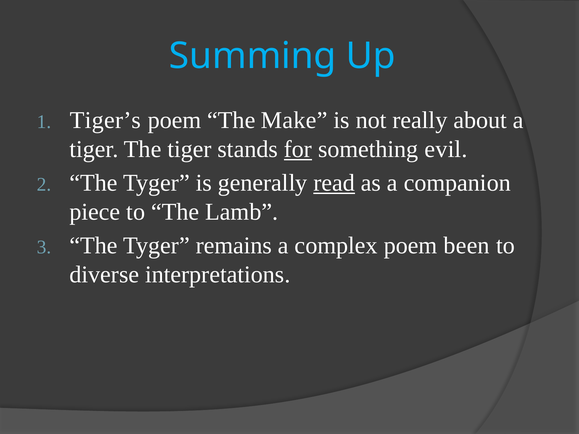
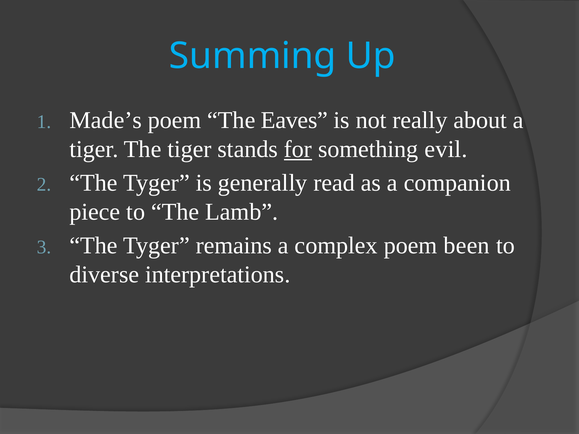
Tiger’s: Tiger’s -> Made’s
Make: Make -> Eaves
read underline: present -> none
